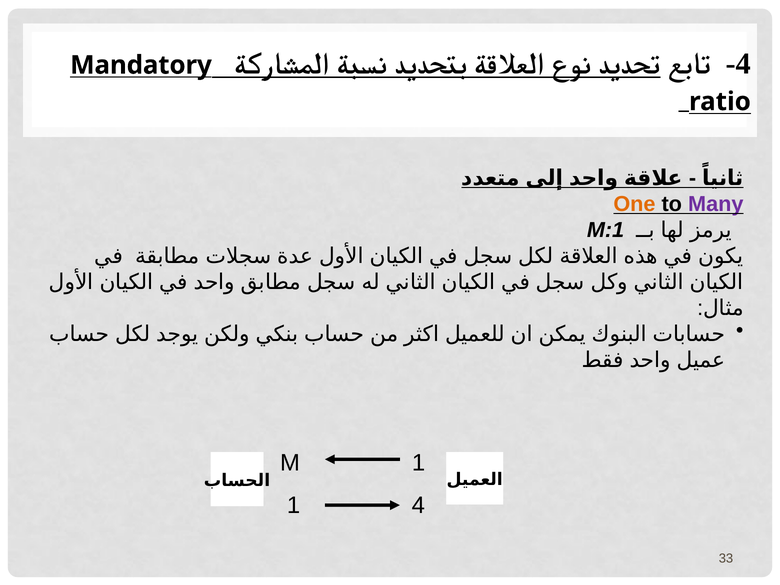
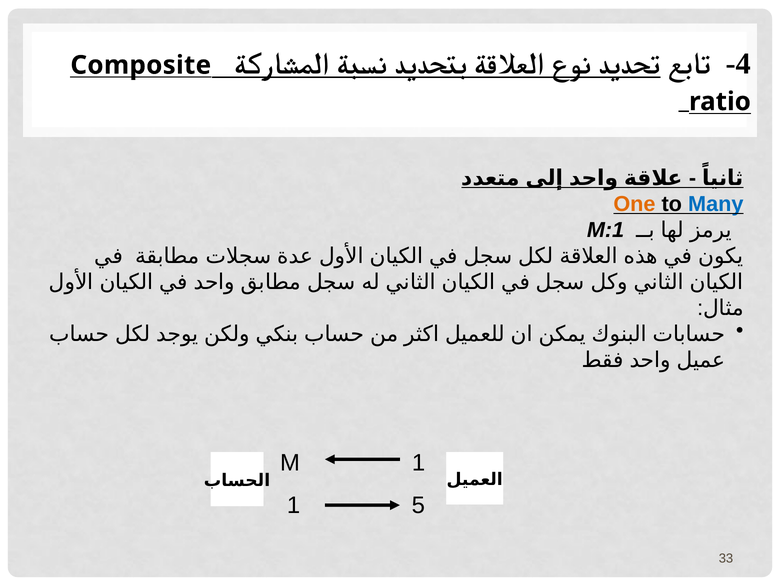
Mandatory: Mandatory -> Composite
Many colour: purple -> blue
1 4: 4 -> 5
